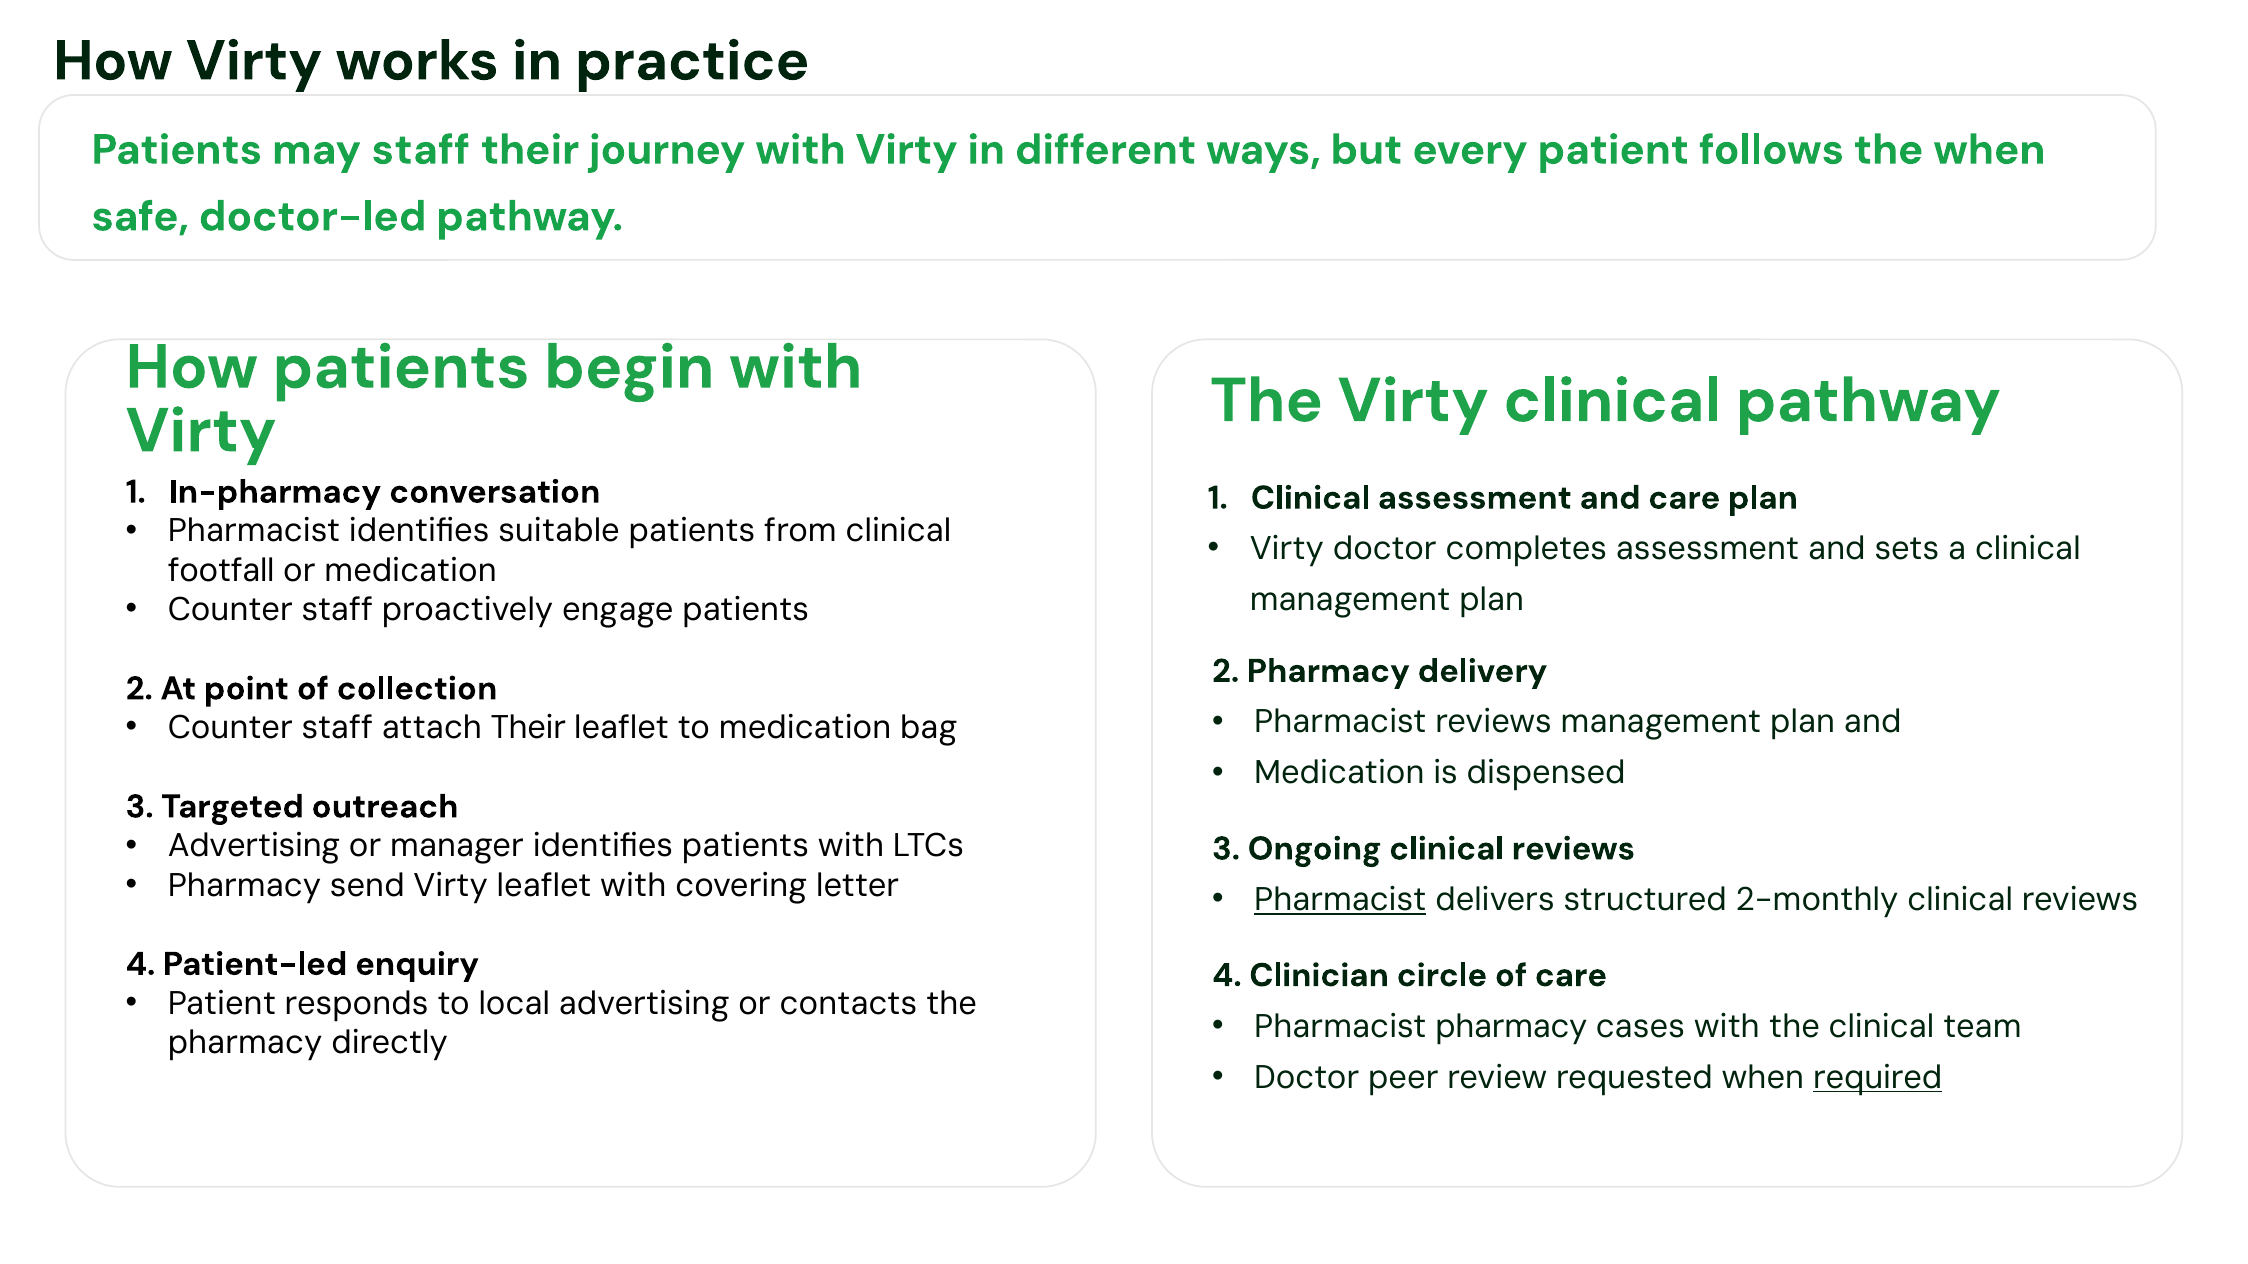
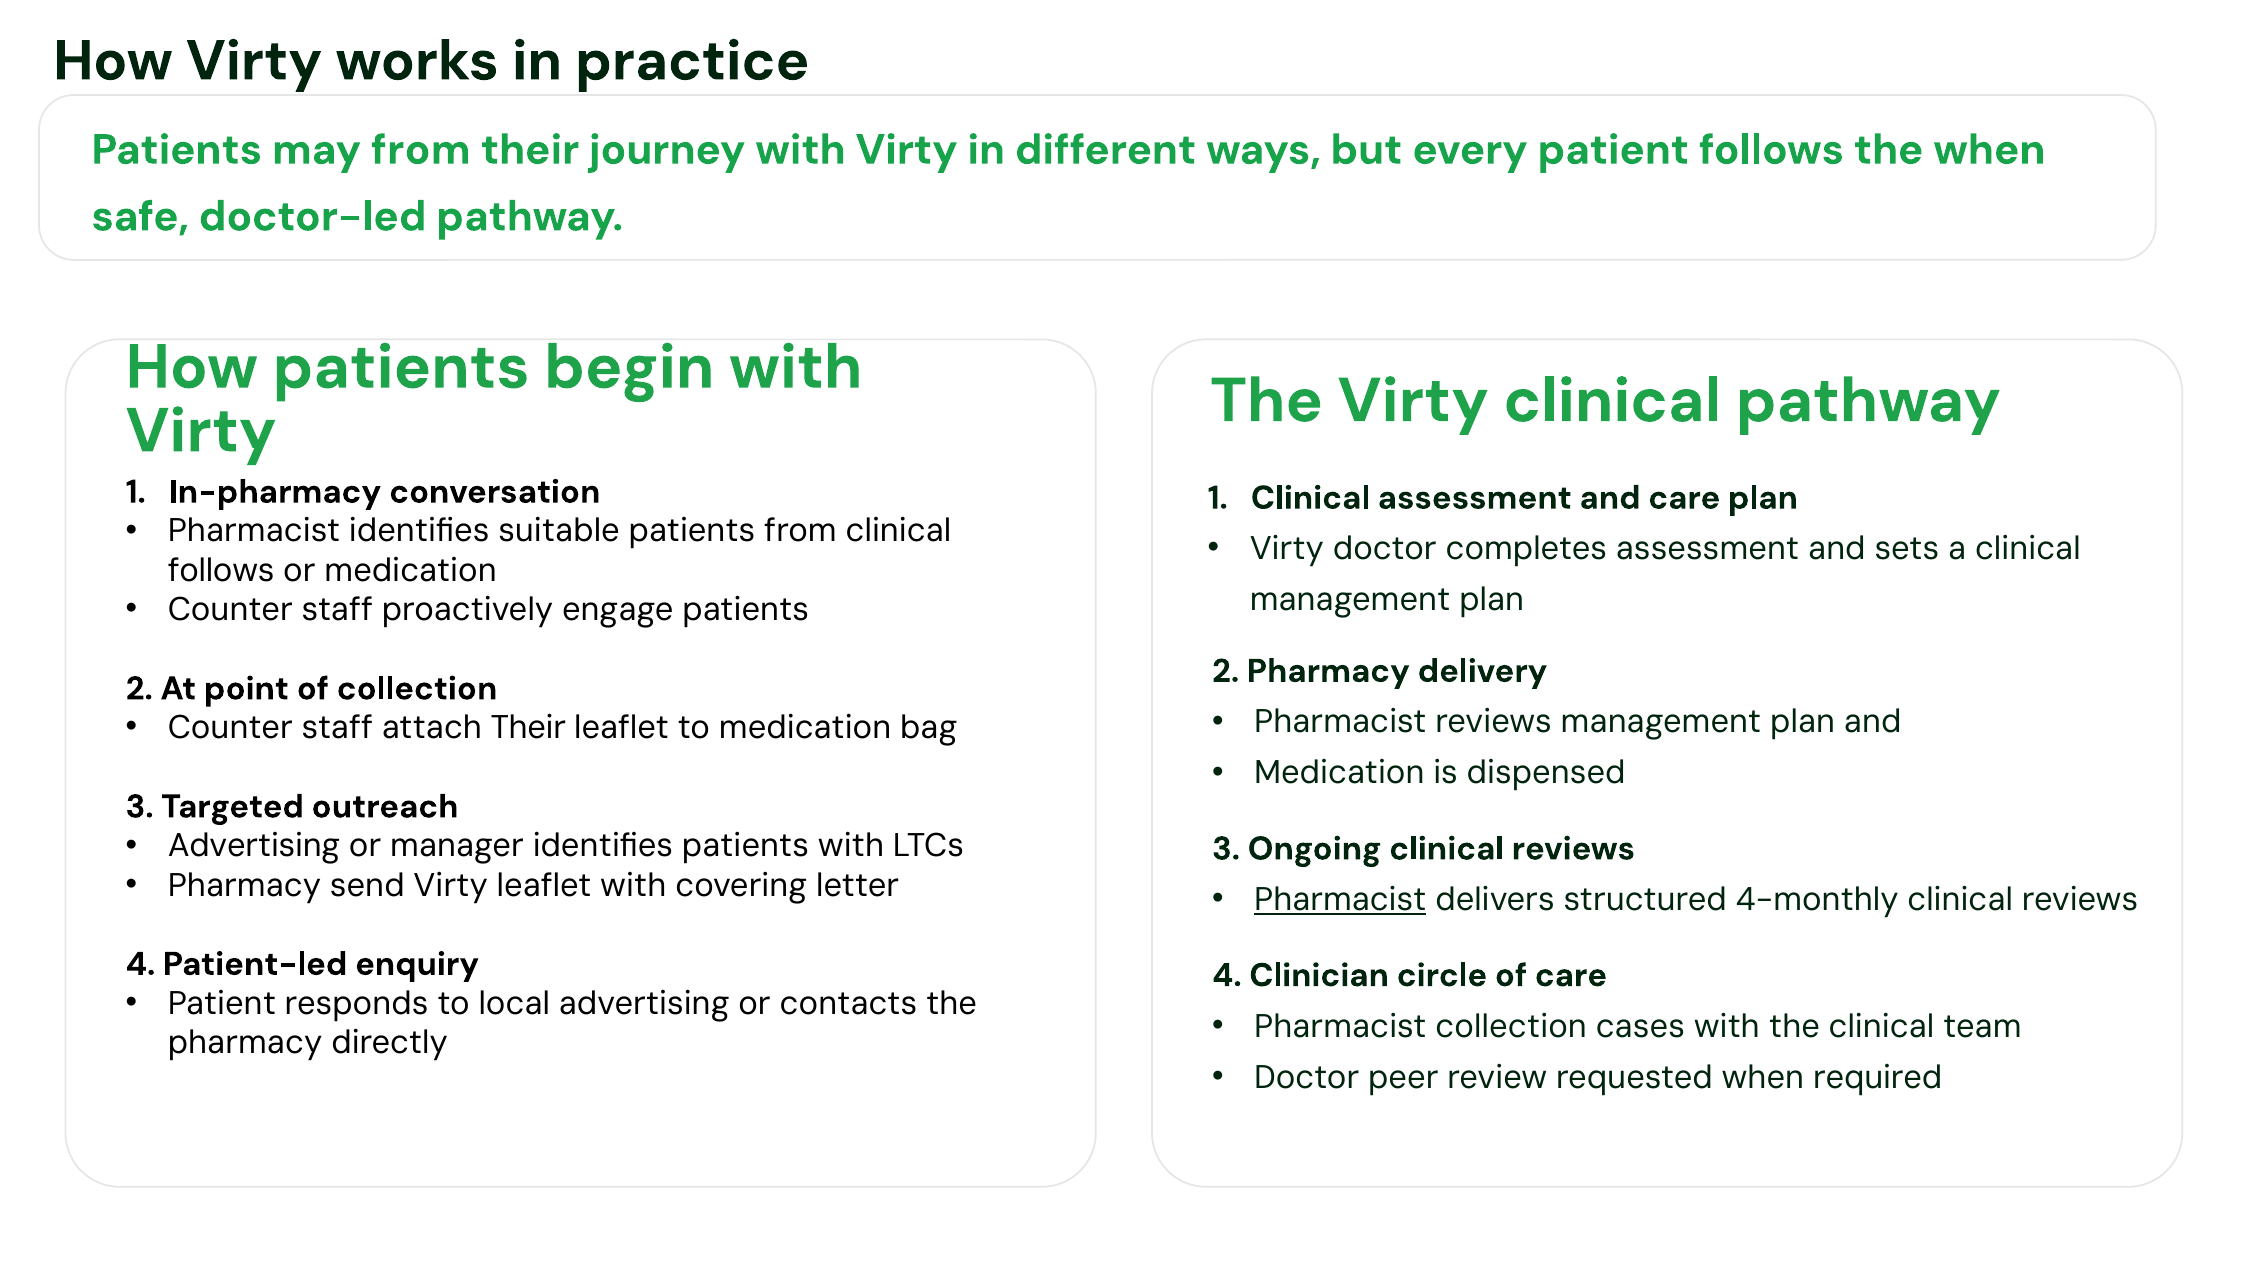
may staff: staff -> from
footfall at (221, 571): footfall -> follows
2-monthly: 2-monthly -> 4-monthly
Pharmacist pharmacy: pharmacy -> collection
required underline: present -> none
